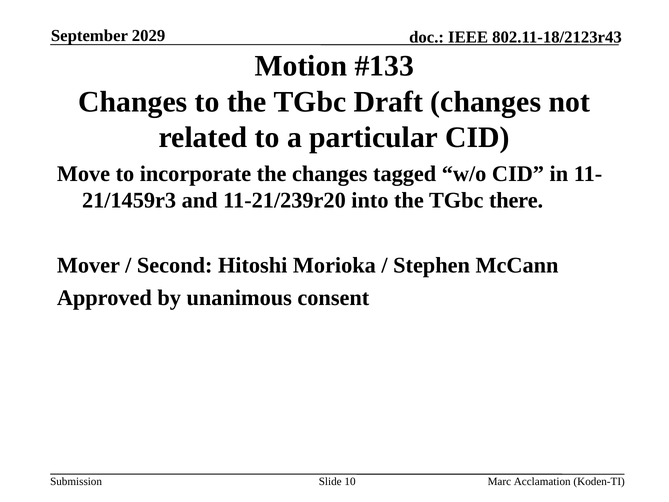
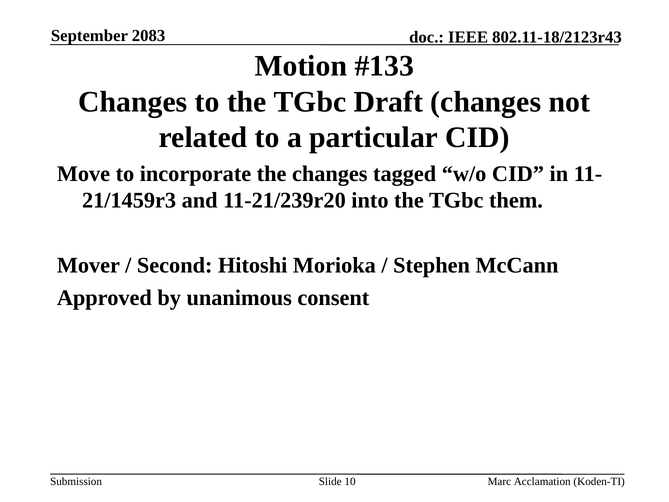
2029: 2029 -> 2083
there: there -> them
